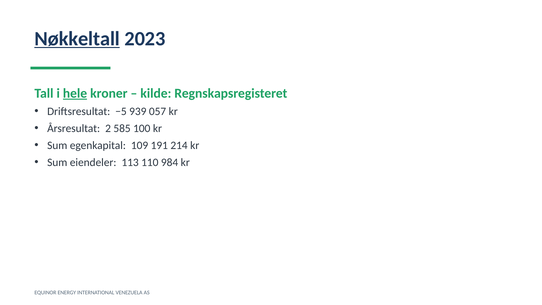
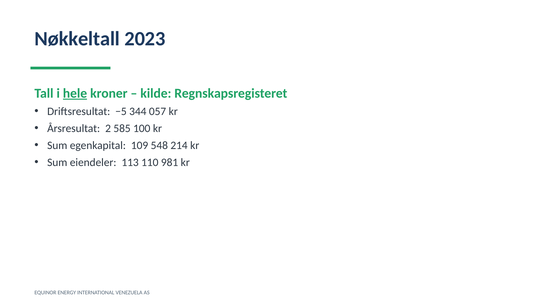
Nøkkeltall underline: present -> none
939: 939 -> 344
191: 191 -> 548
984: 984 -> 981
